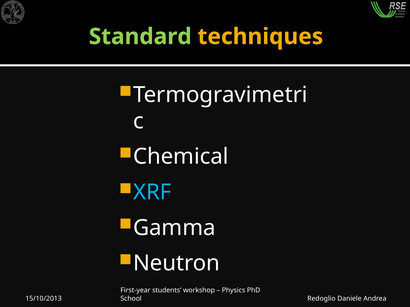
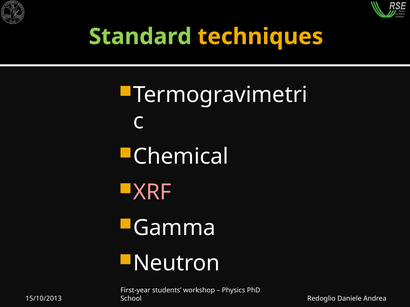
XRF colour: light blue -> pink
